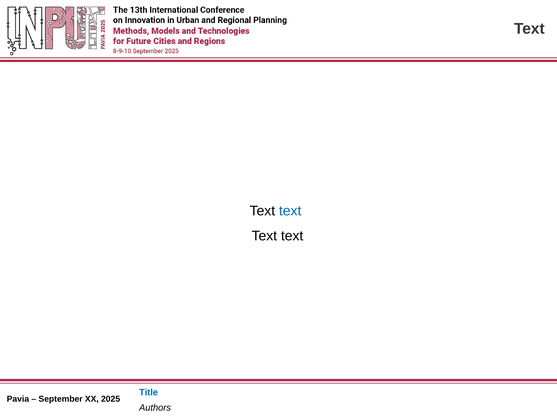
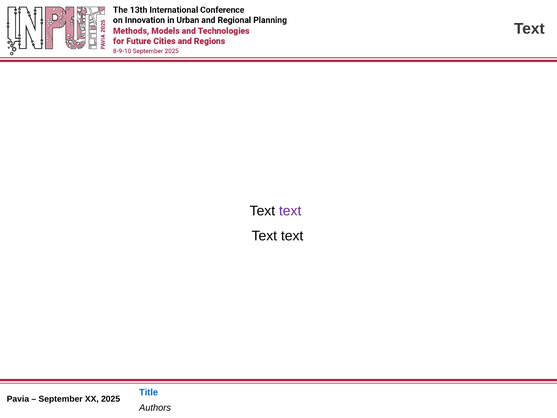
text at (290, 211) colour: blue -> purple
